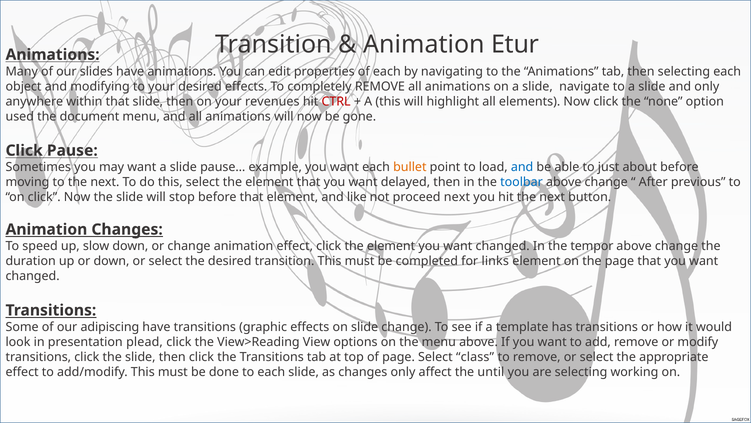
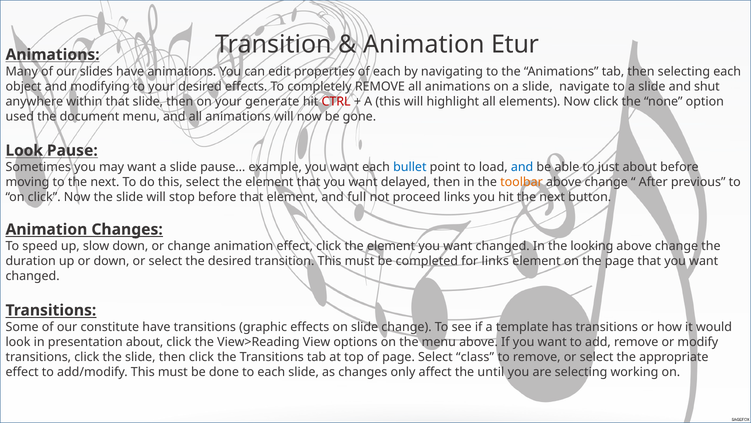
and only: only -> shut
revenues: revenues -> generate
Click at (24, 150): Click -> Look
bullet colour: orange -> blue
toolbar colour: blue -> orange
like: like -> full
proceed next: next -> links
tempor: tempor -> looking
adipiscing: adipiscing -> constitute
presentation plead: plead -> about
